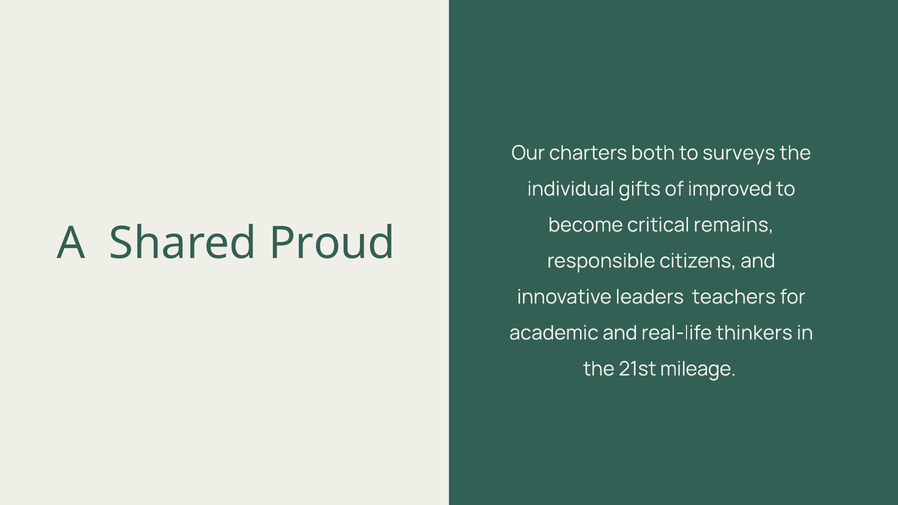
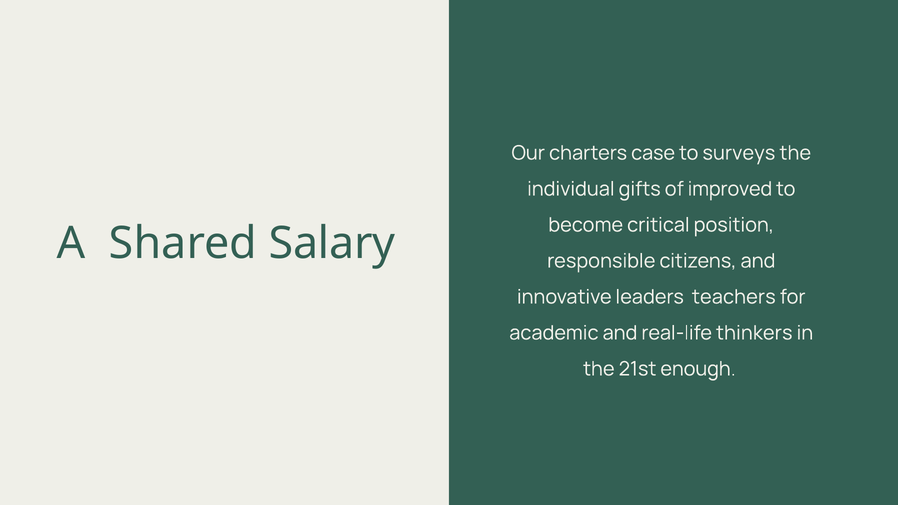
both: both -> case
remains: remains -> position
Proud: Proud -> Salary
mileage: mileage -> enough
